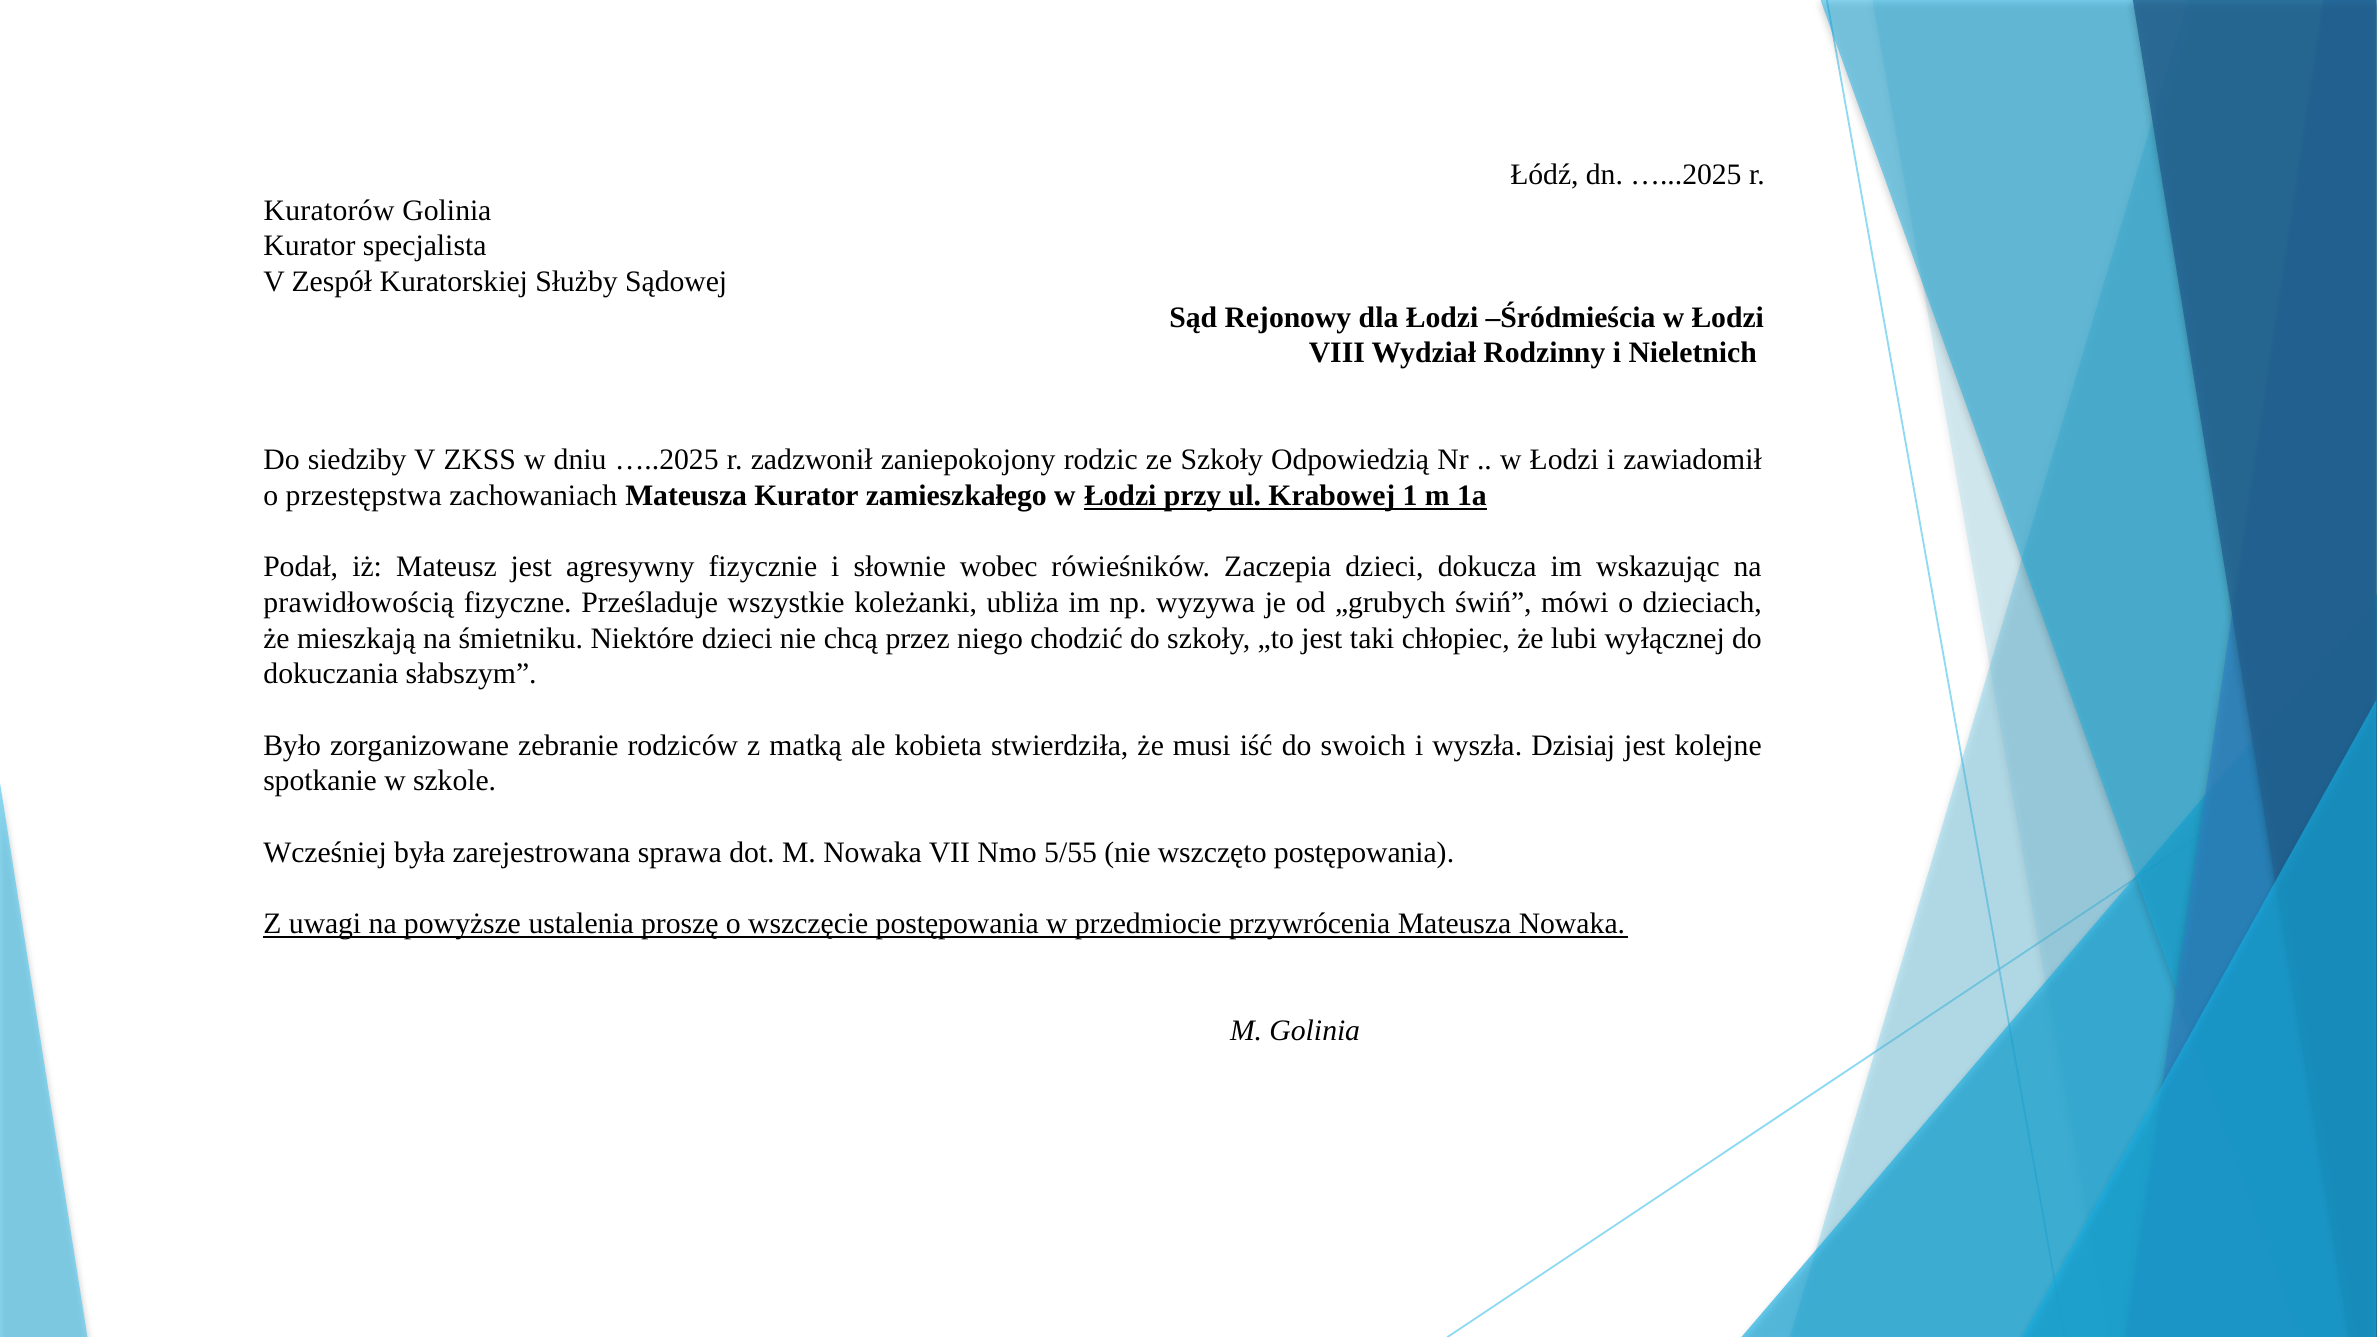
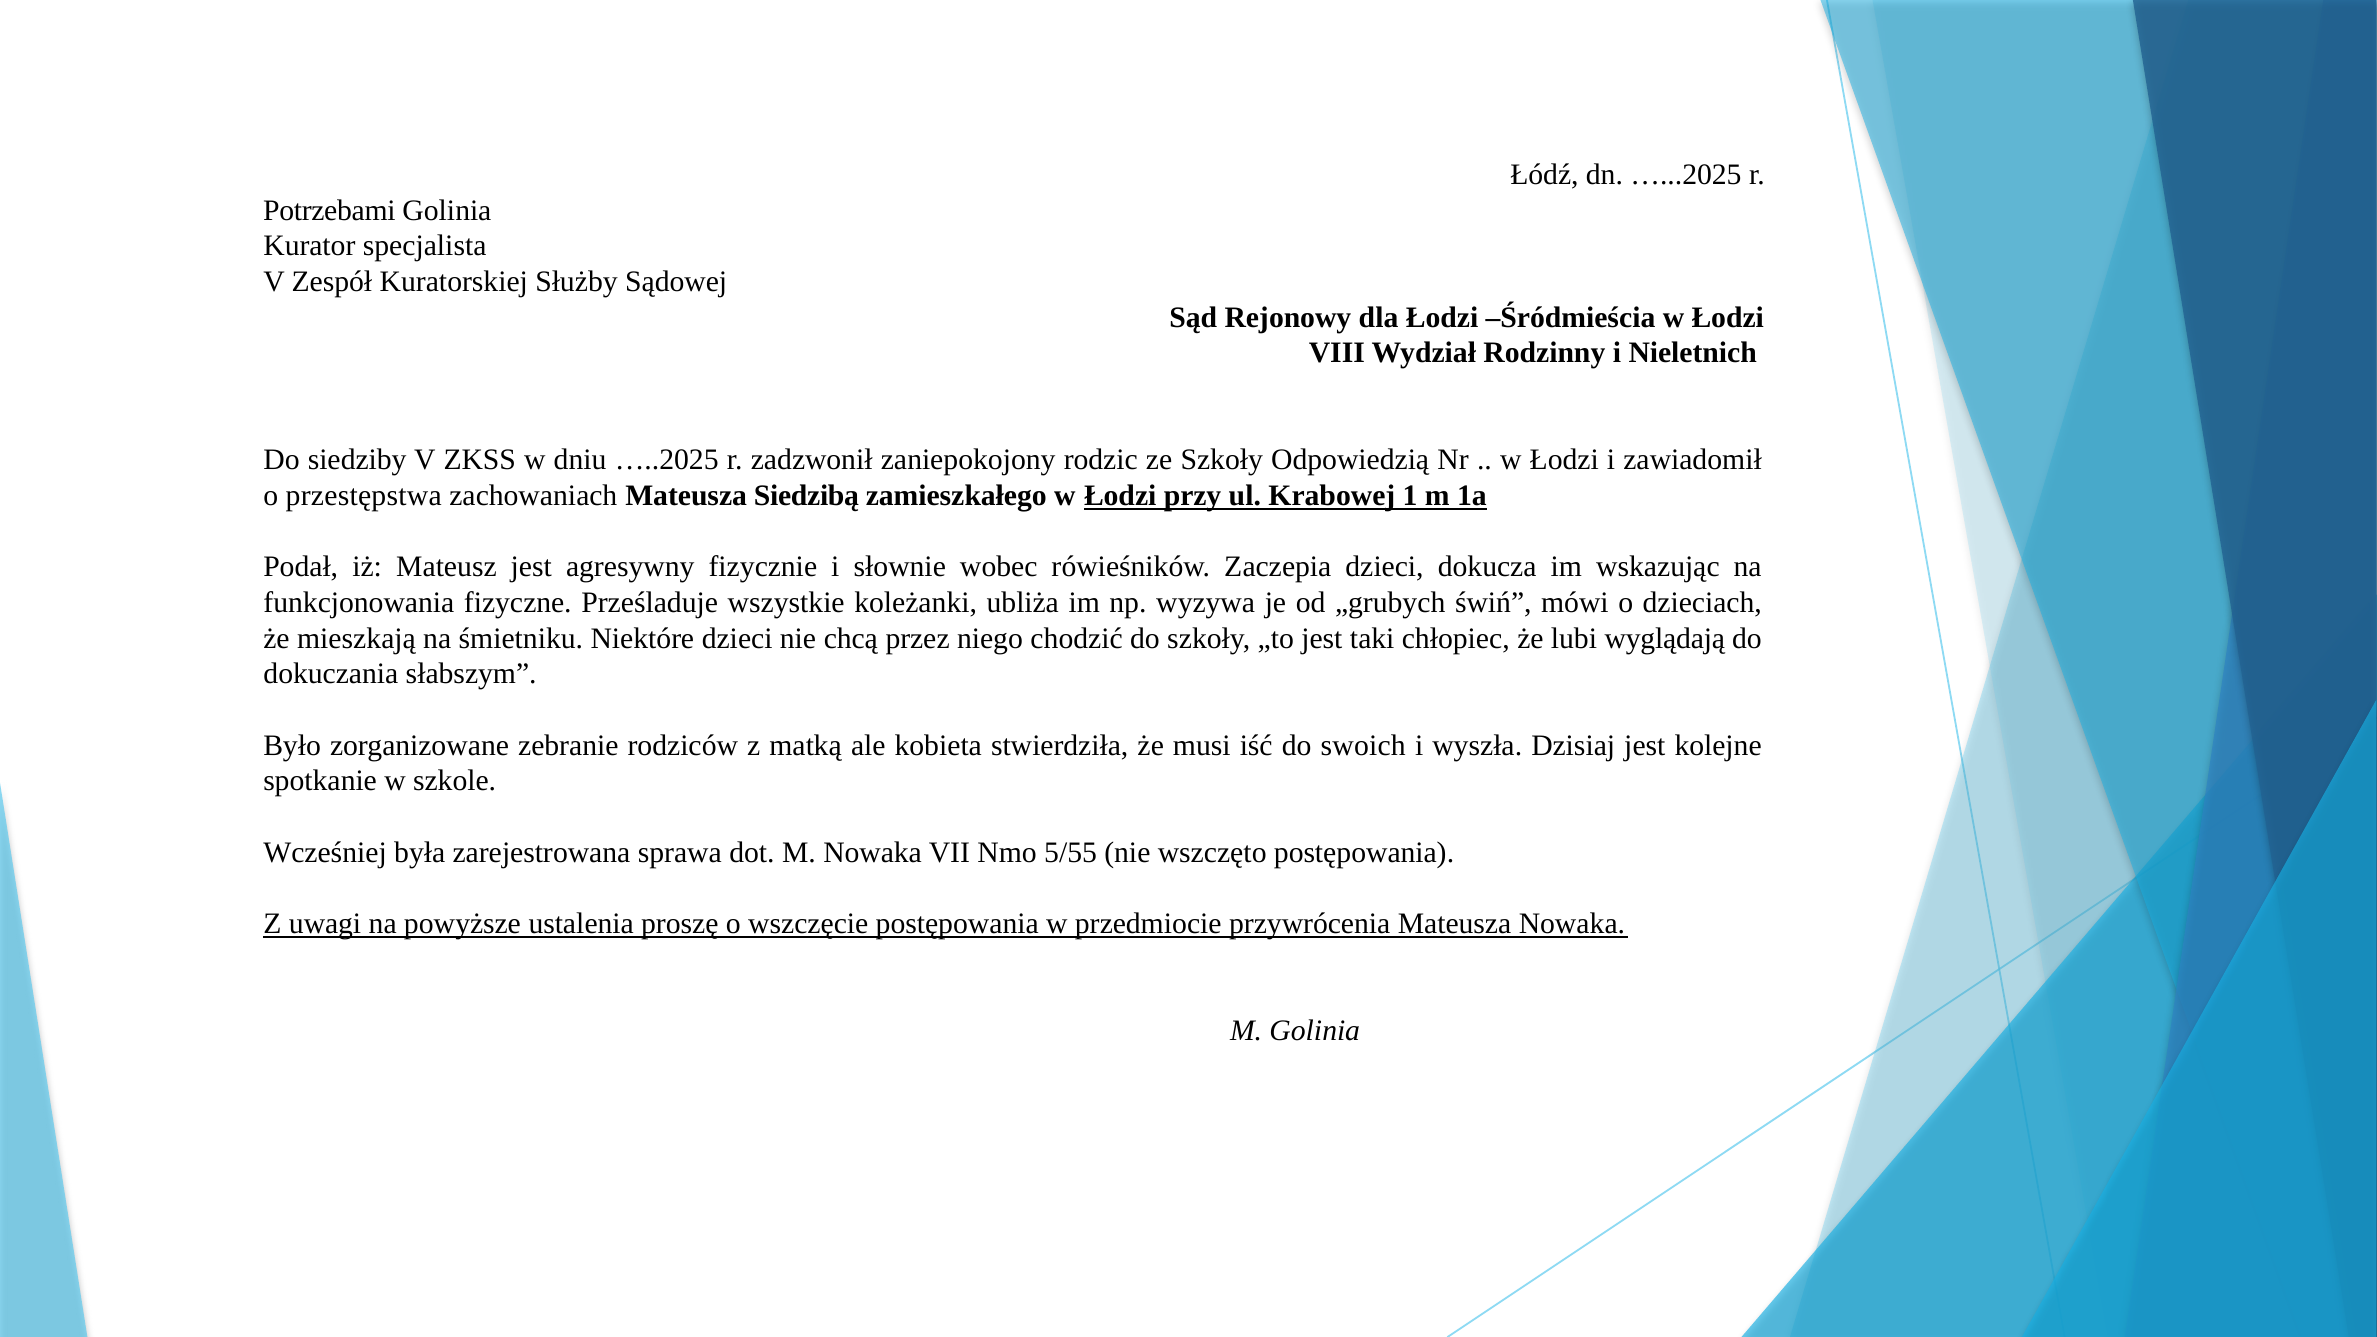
Kuratorów: Kuratorów -> Potrzebami
Mateusza Kurator: Kurator -> Siedzibą
prawidłowością: prawidłowością -> funkcjonowania
wyłącznej: wyłącznej -> wyglądają
